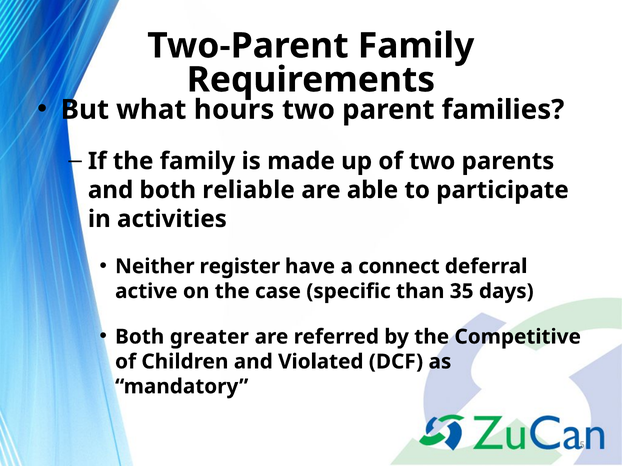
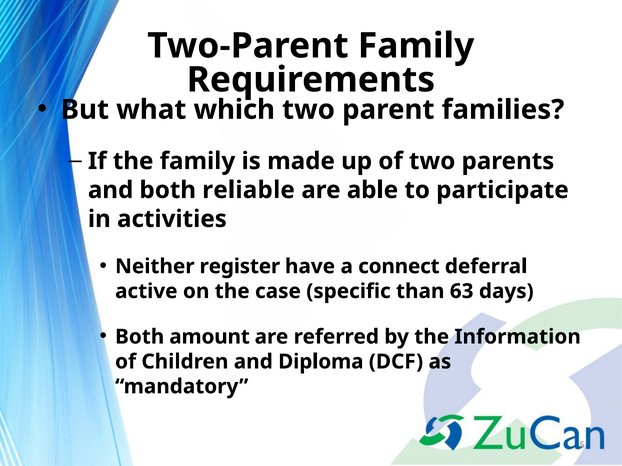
hours: hours -> which
35: 35 -> 63
greater: greater -> amount
Competitive: Competitive -> Information
Violated: Violated -> Diploma
